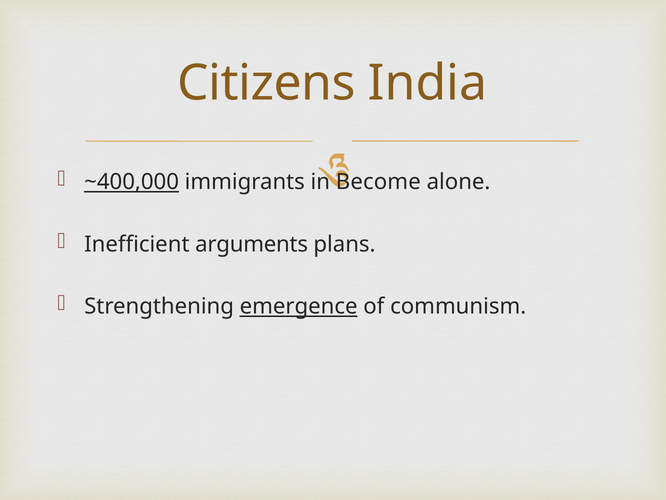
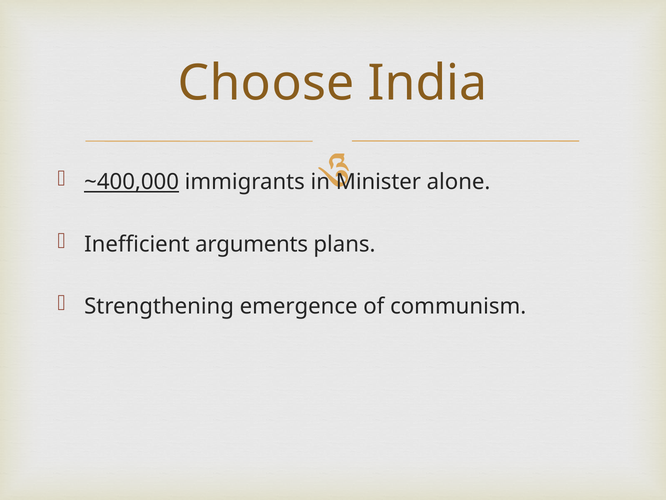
Citizens: Citizens -> Choose
Become: Become -> Minister
emergence underline: present -> none
